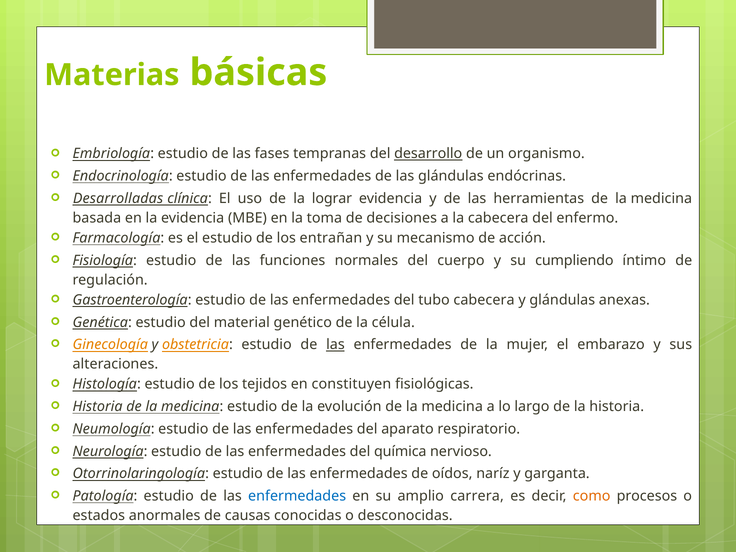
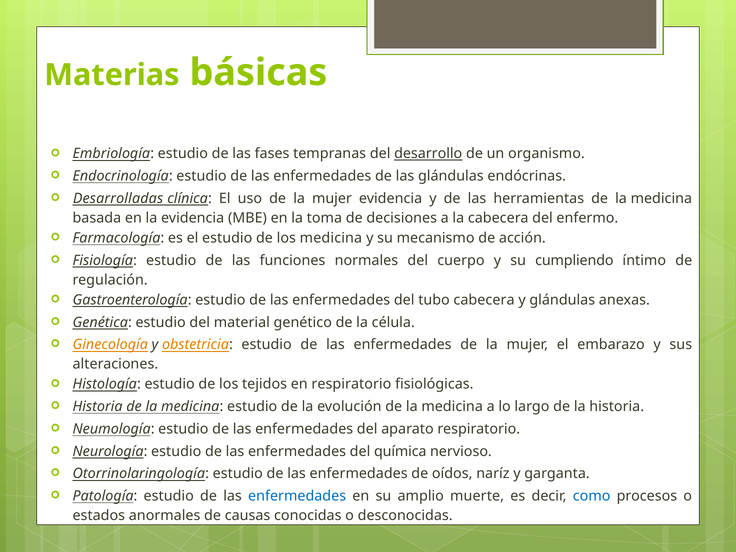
uso de la lograr: lograr -> mujer
los entrañan: entrañan -> medicina
las at (335, 345) underline: present -> none
en constituyen: constituyen -> respiratorio
carrera: carrera -> muerte
como colour: orange -> blue
